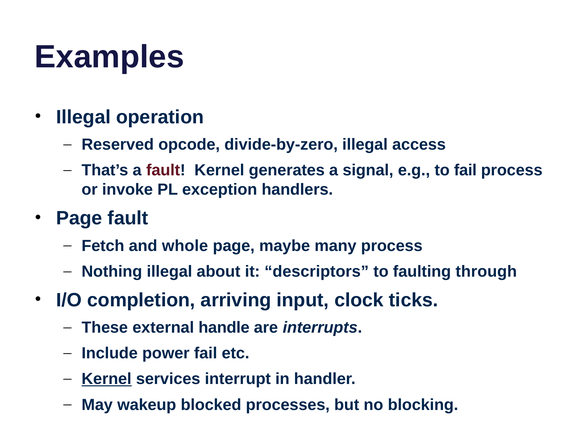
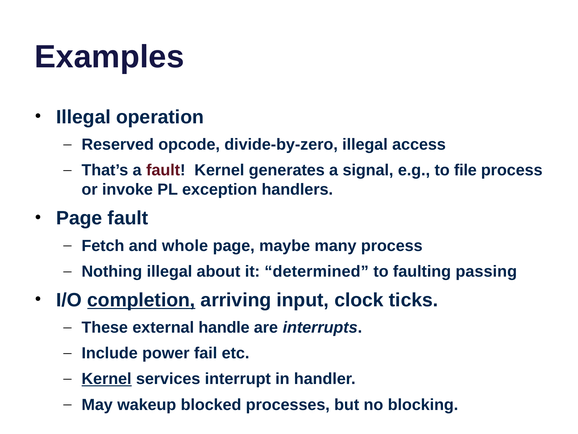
to fail: fail -> file
descriptors: descriptors -> determined
through: through -> passing
completion underline: none -> present
